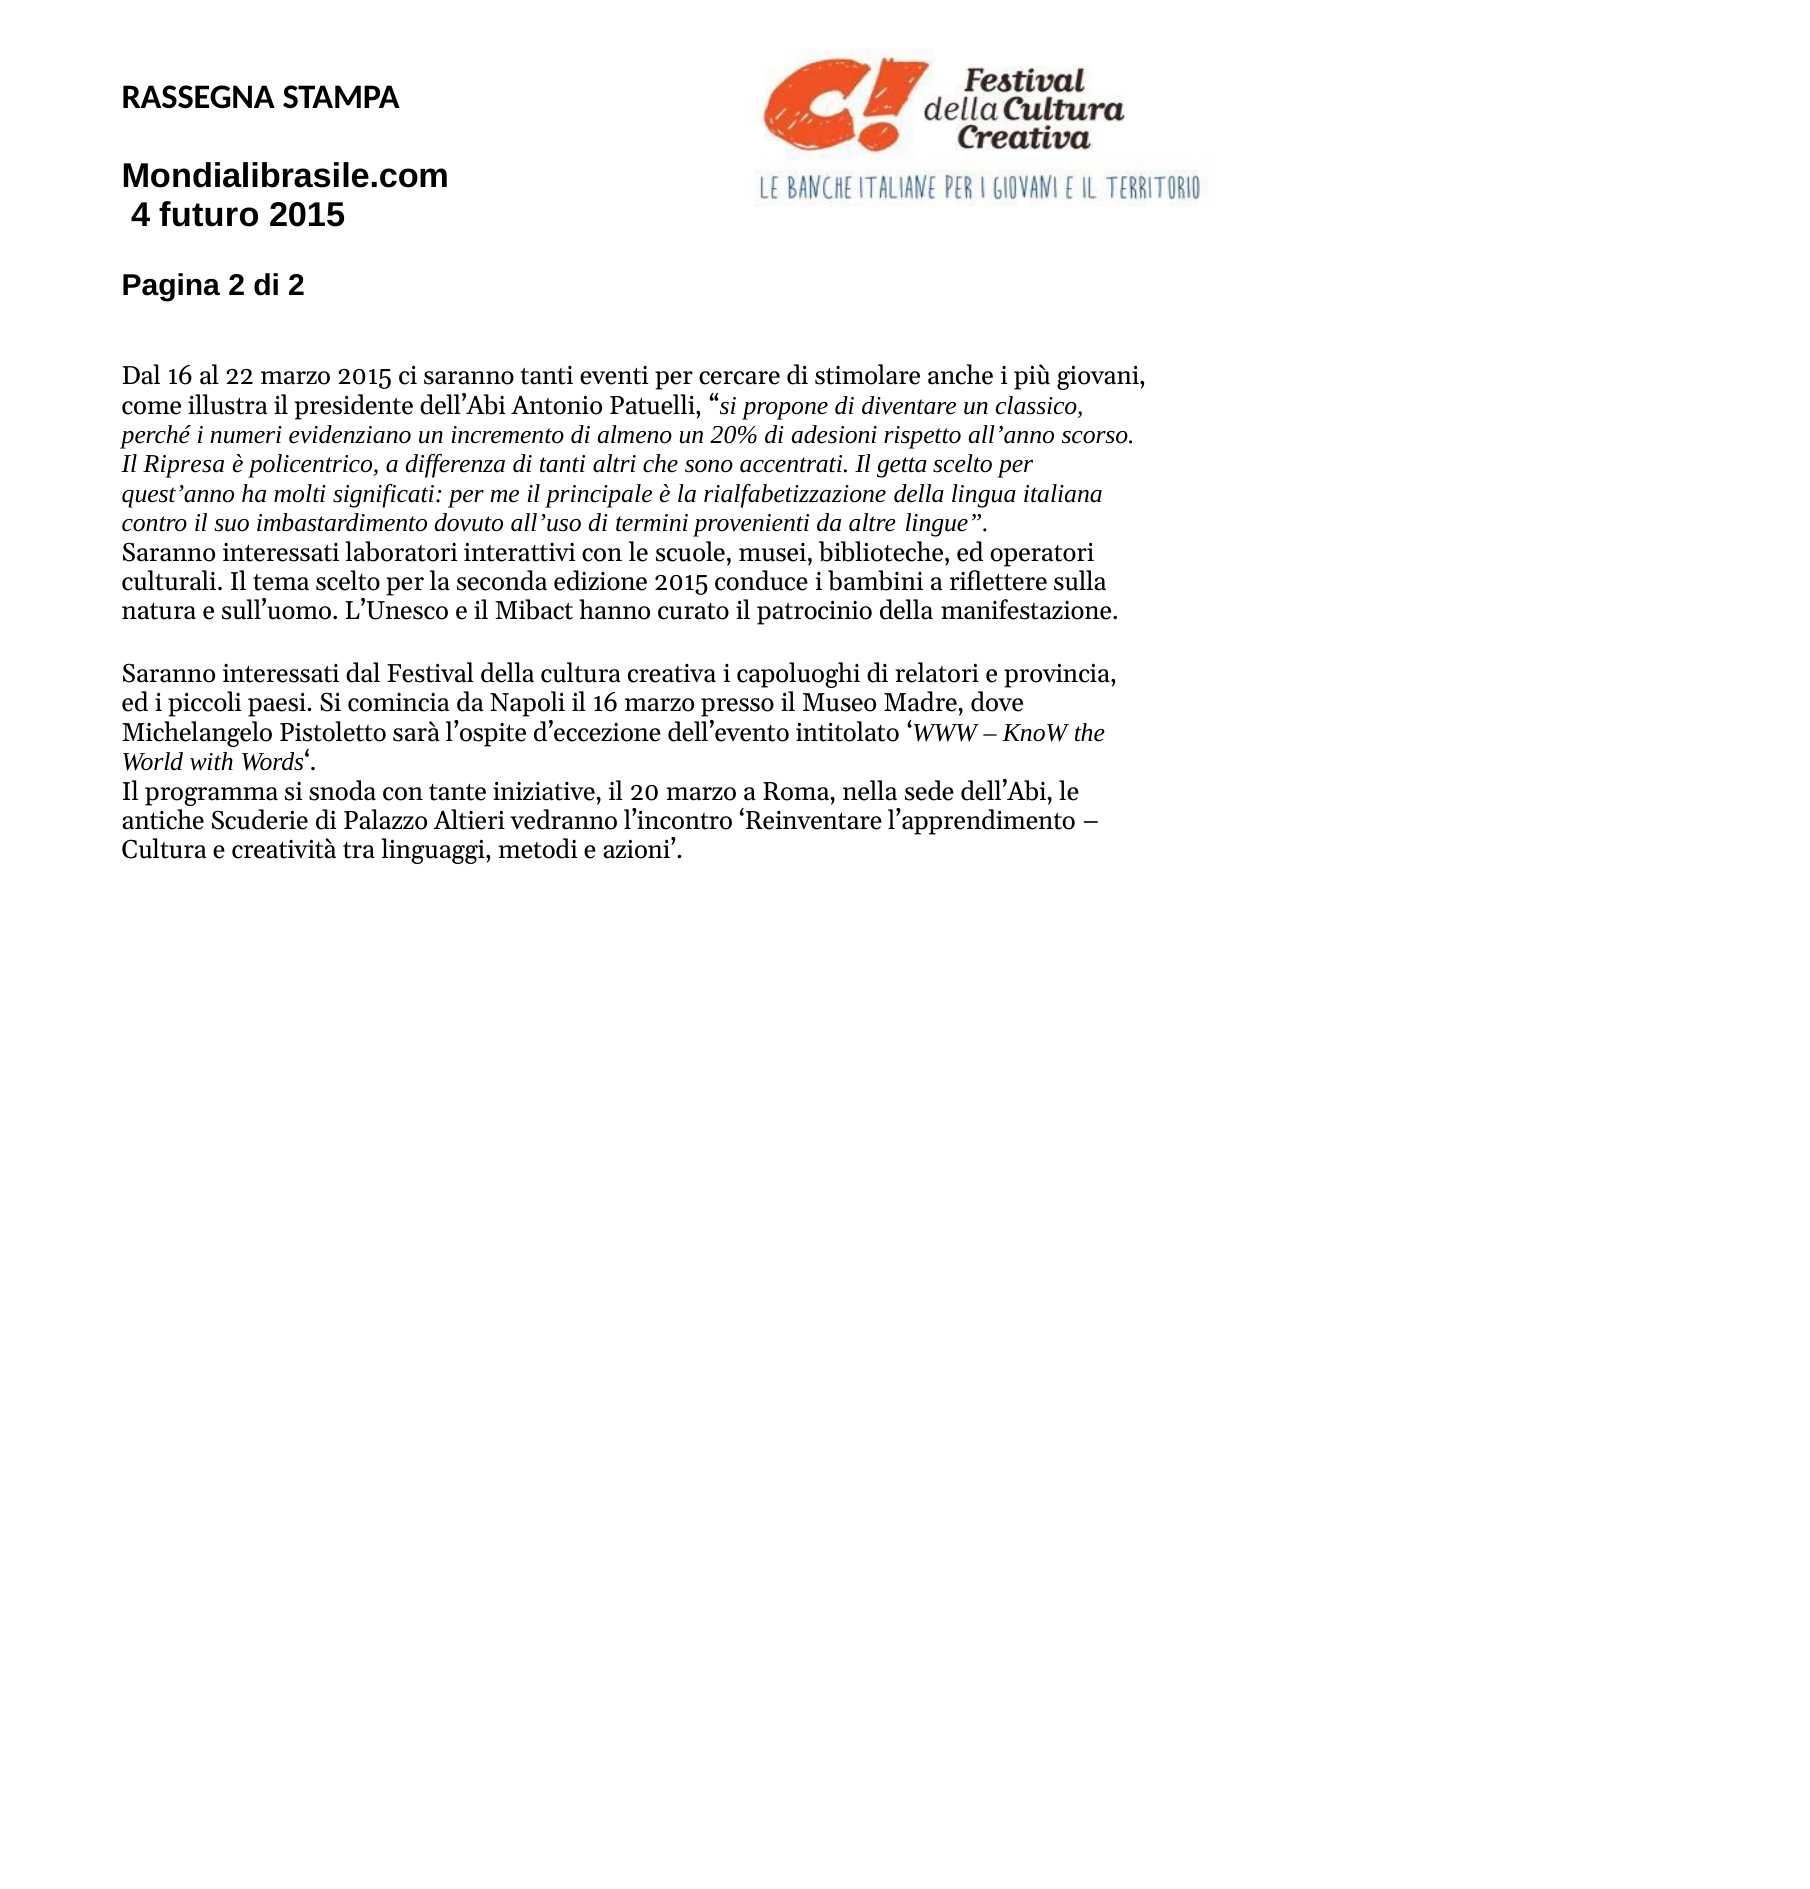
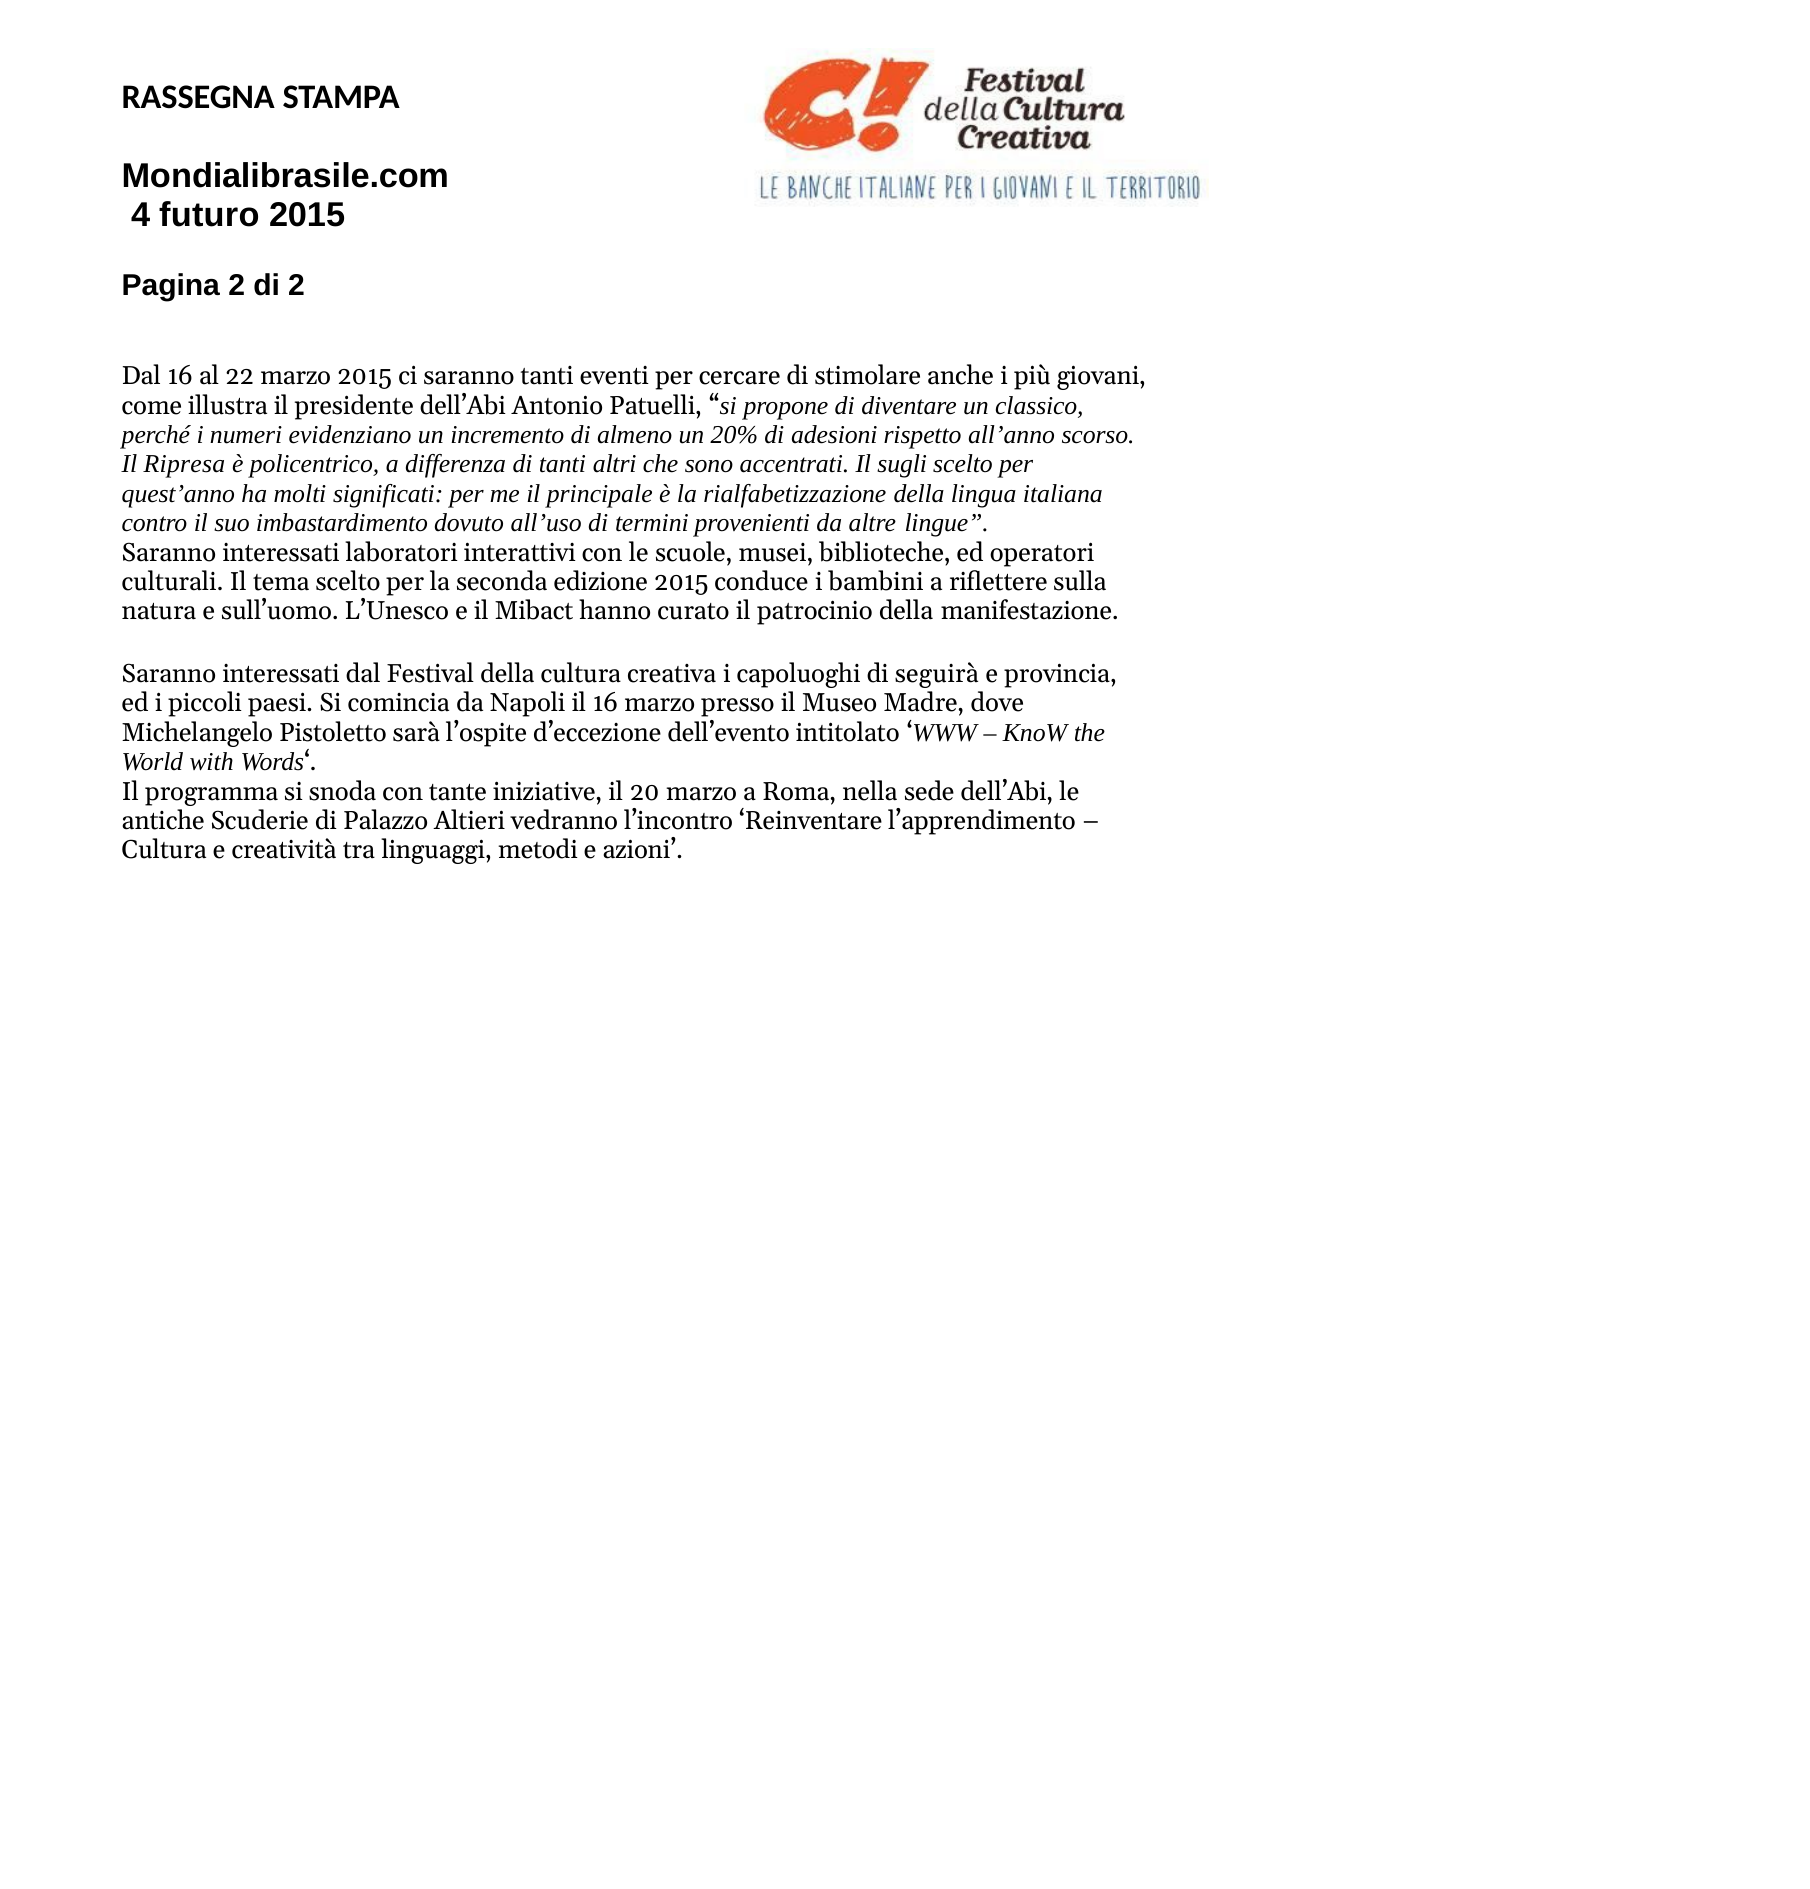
getta: getta -> sugli
relatori: relatori -> seguirà
